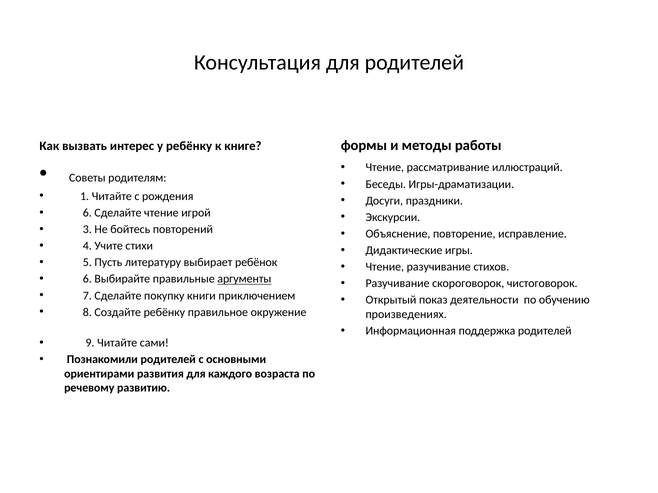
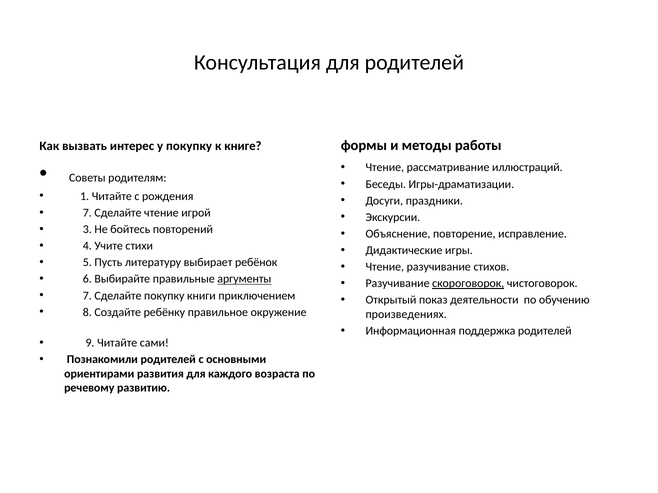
у ребёнку: ребёнку -> покупку
6 at (87, 213): 6 -> 7
скороговорок underline: none -> present
